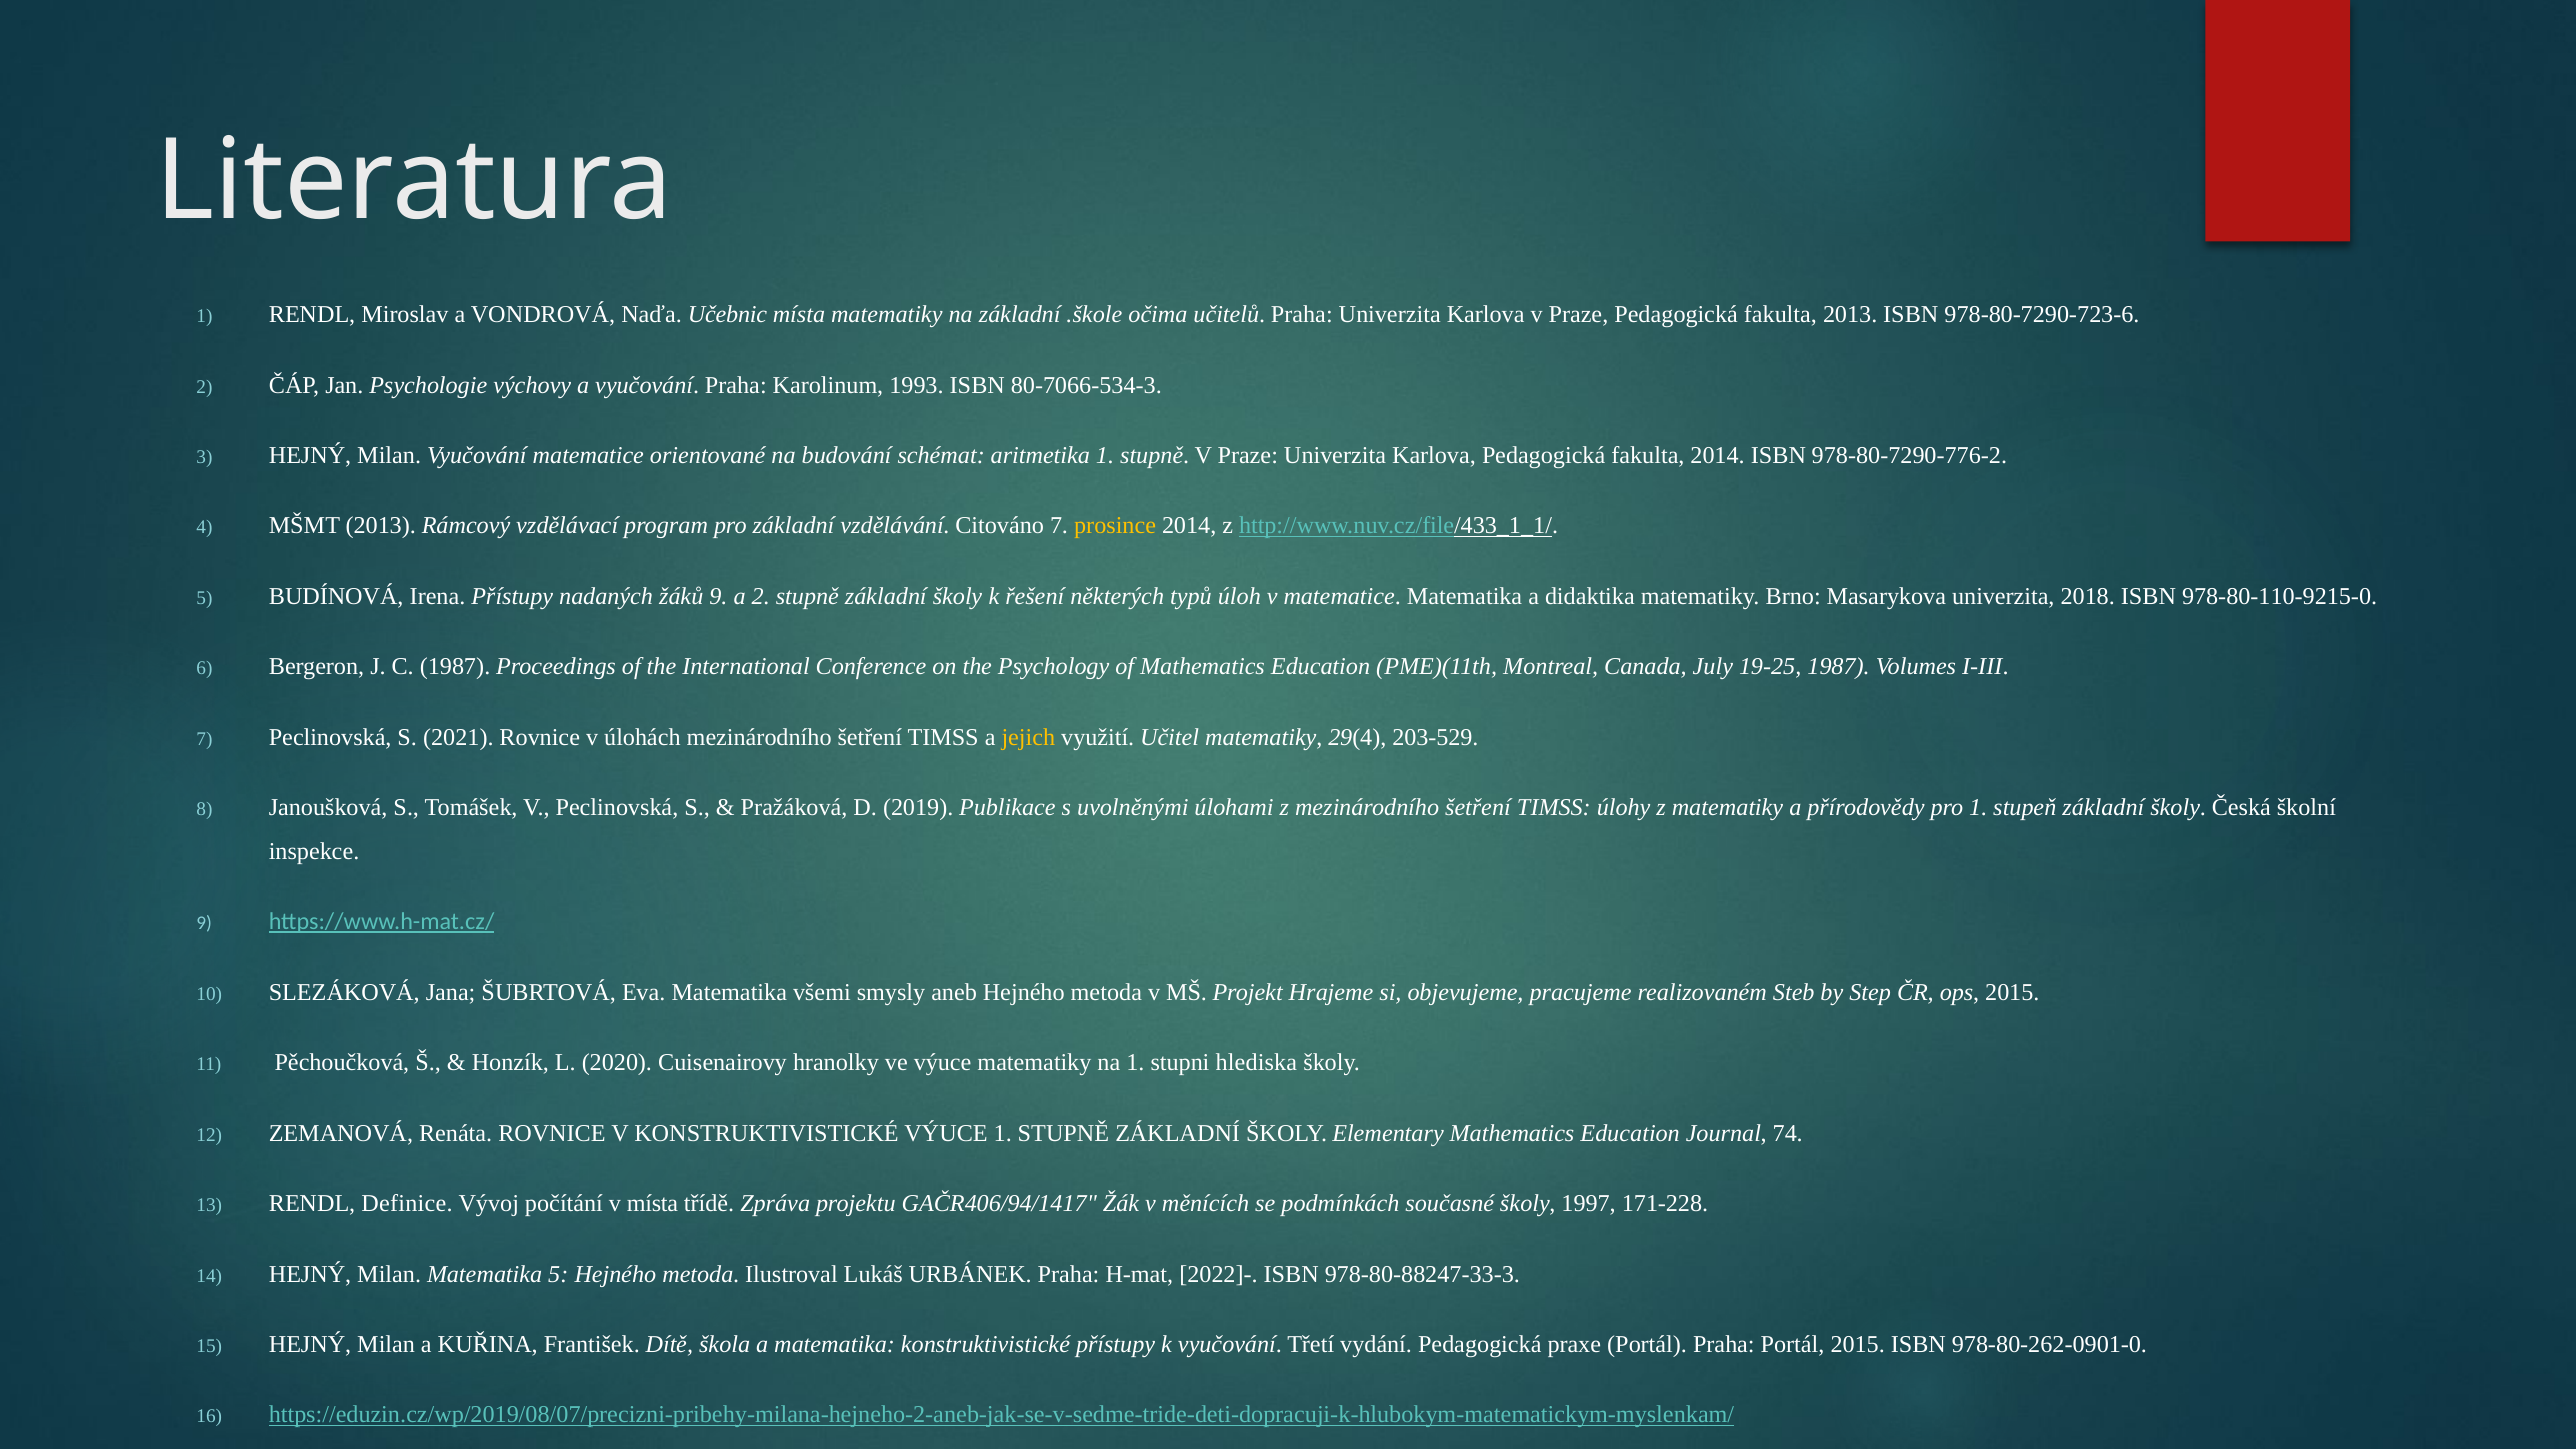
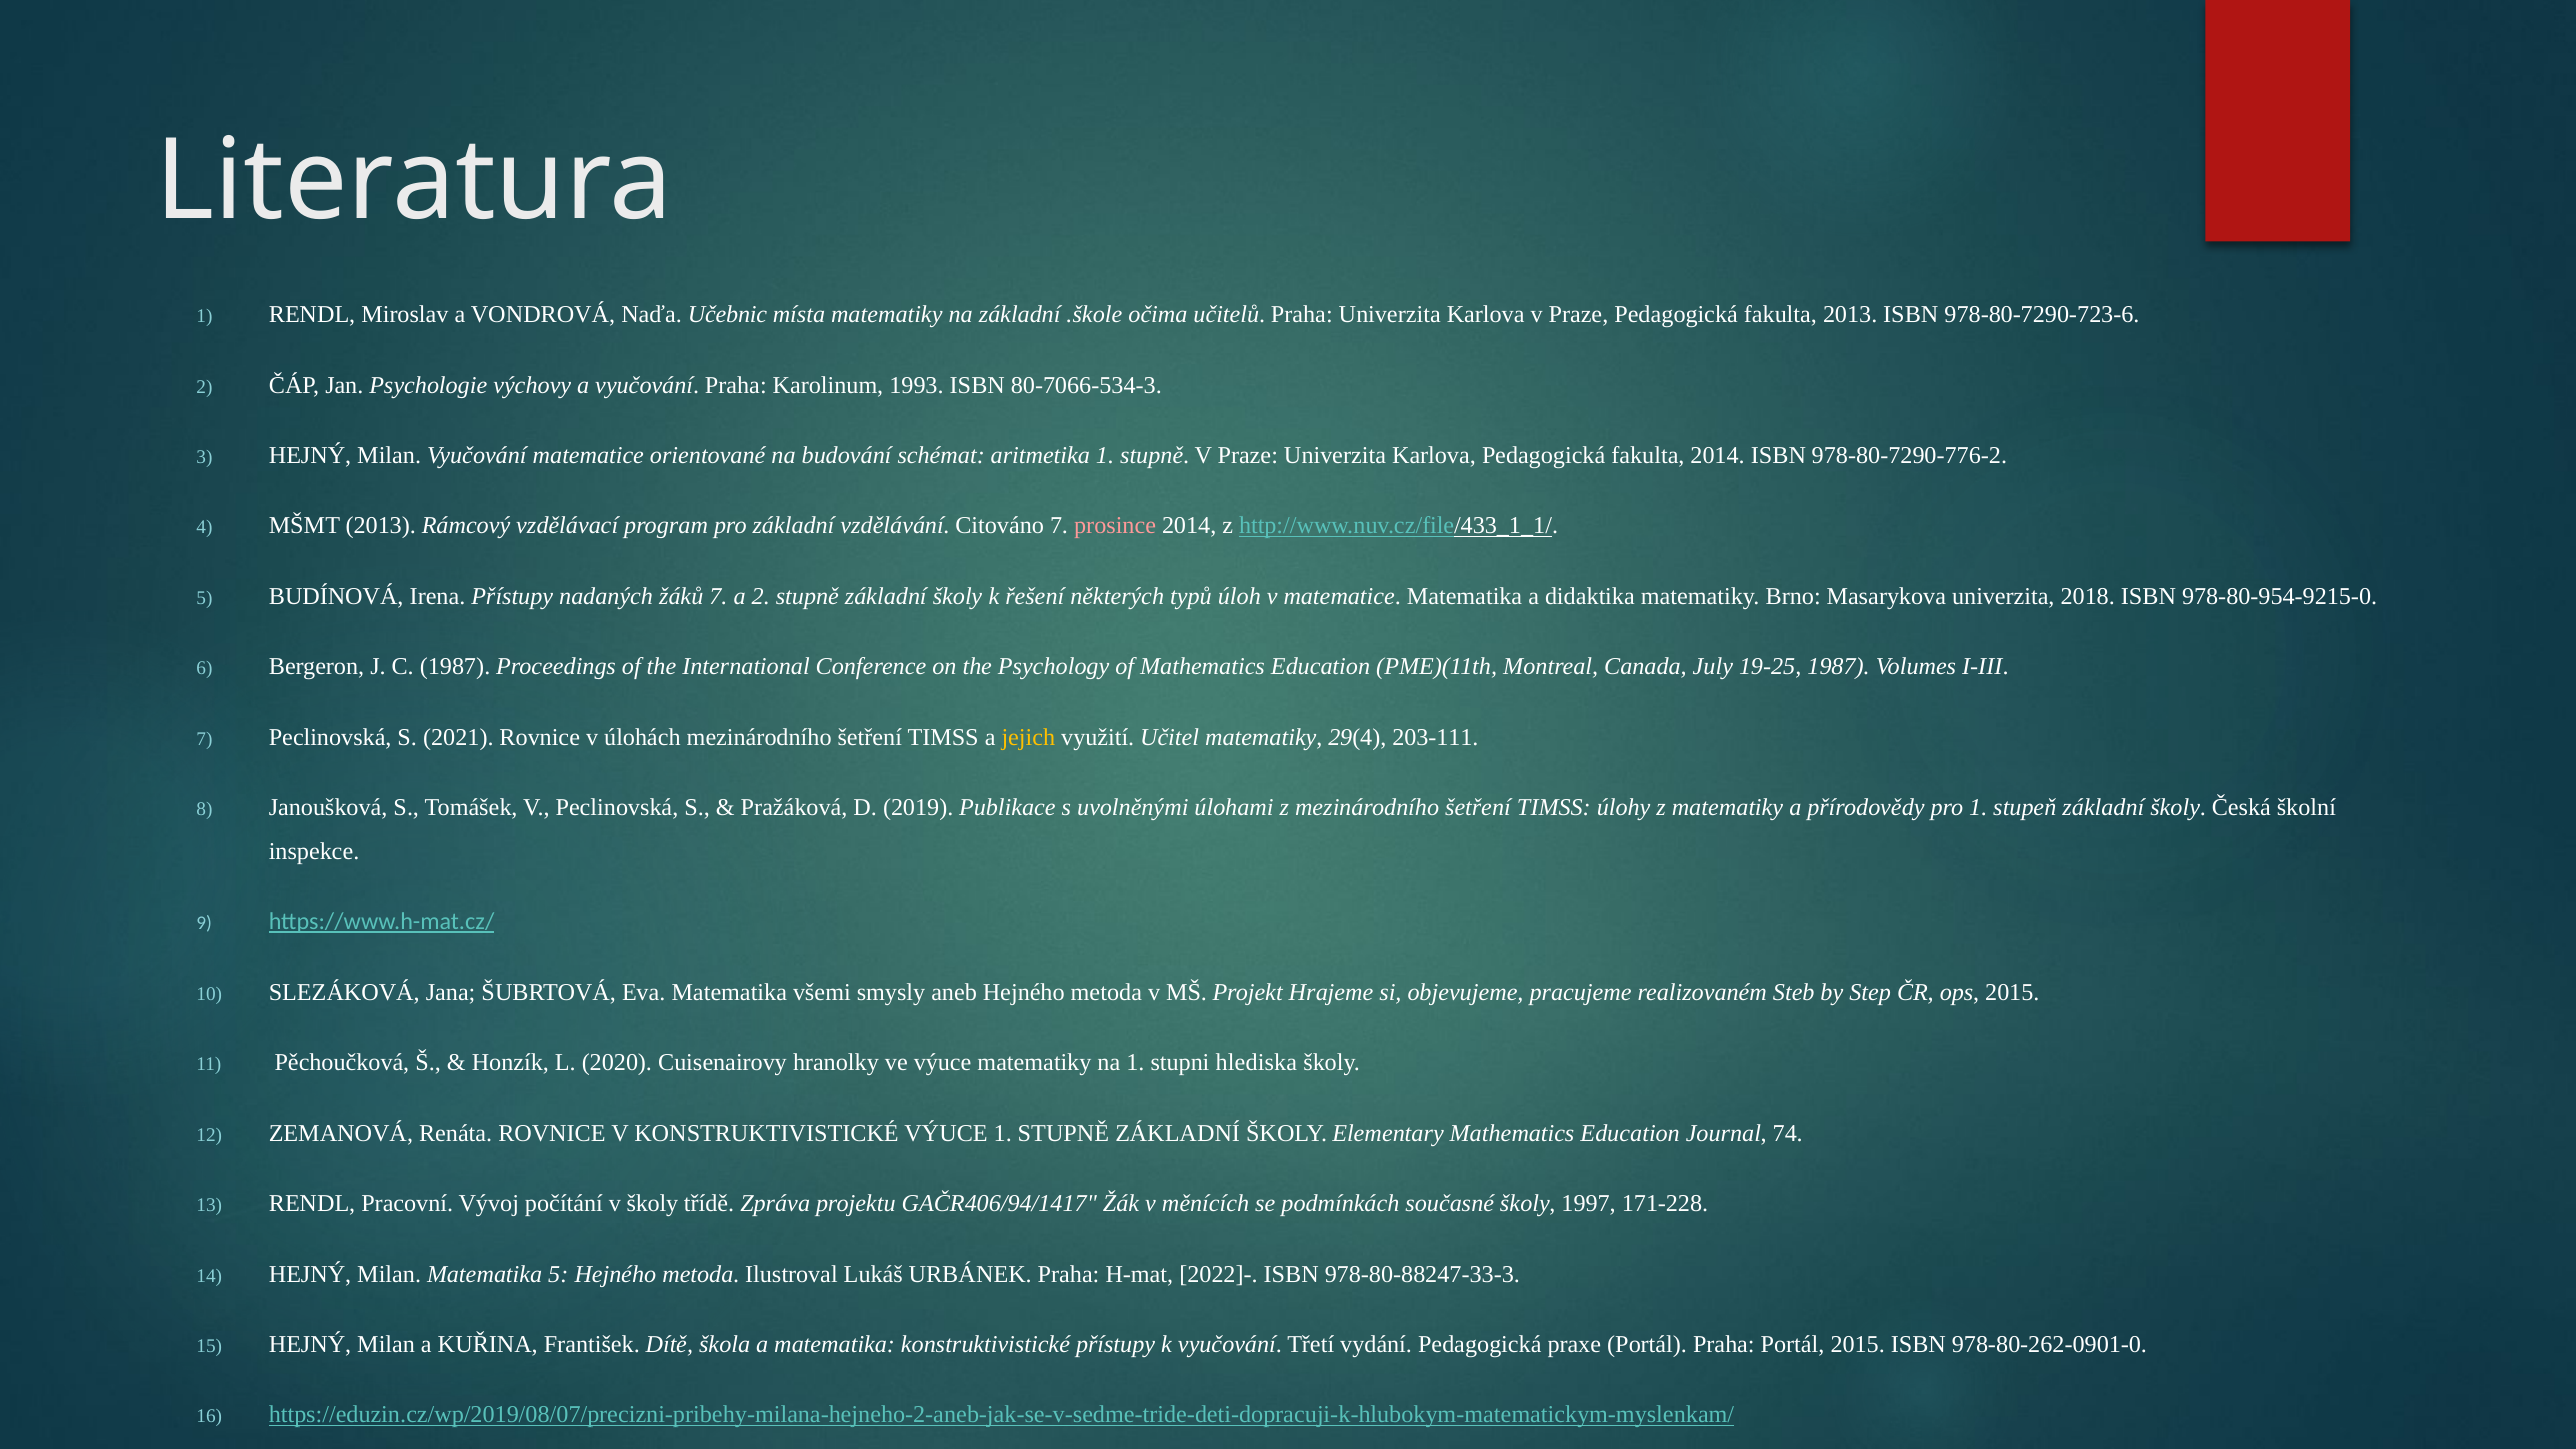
prosince colour: yellow -> pink
žáků 9: 9 -> 7
978-80-110-9215-0: 978-80-110-9215-0 -> 978-80-954-9215-0
203-529: 203-529 -> 203-111
Definice: Definice -> Pracovní
v místa: místa -> školy
